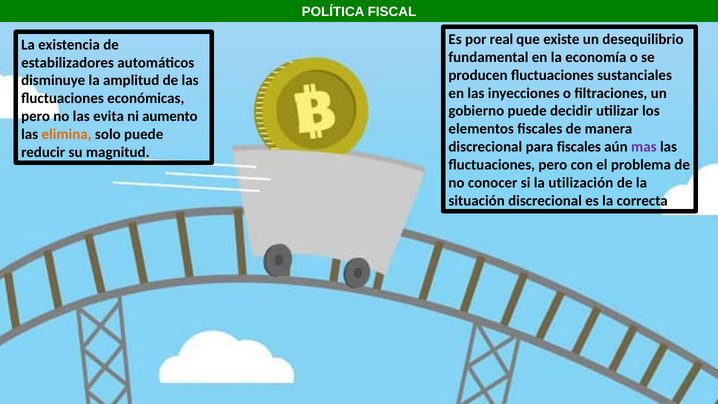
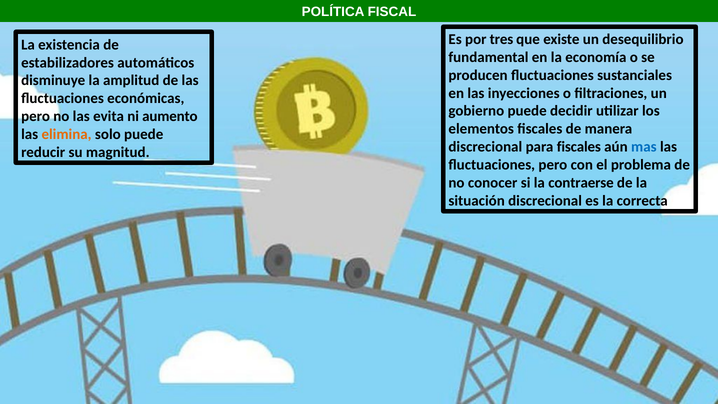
real: real -> tres
mas colour: purple -> blue
utilización: utilización -> contraerse
